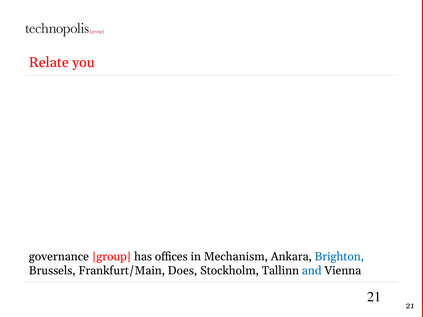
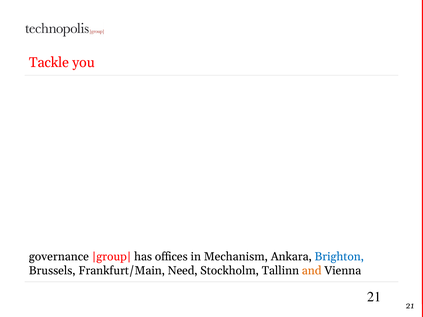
Relate: Relate -> Tackle
Does: Does -> Need
and colour: blue -> orange
